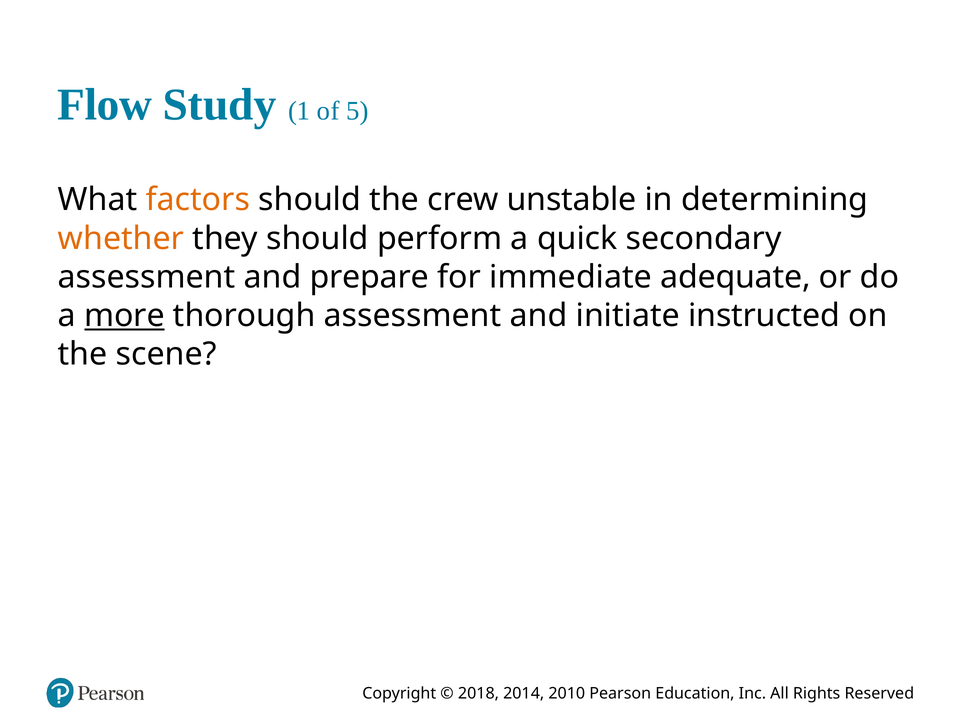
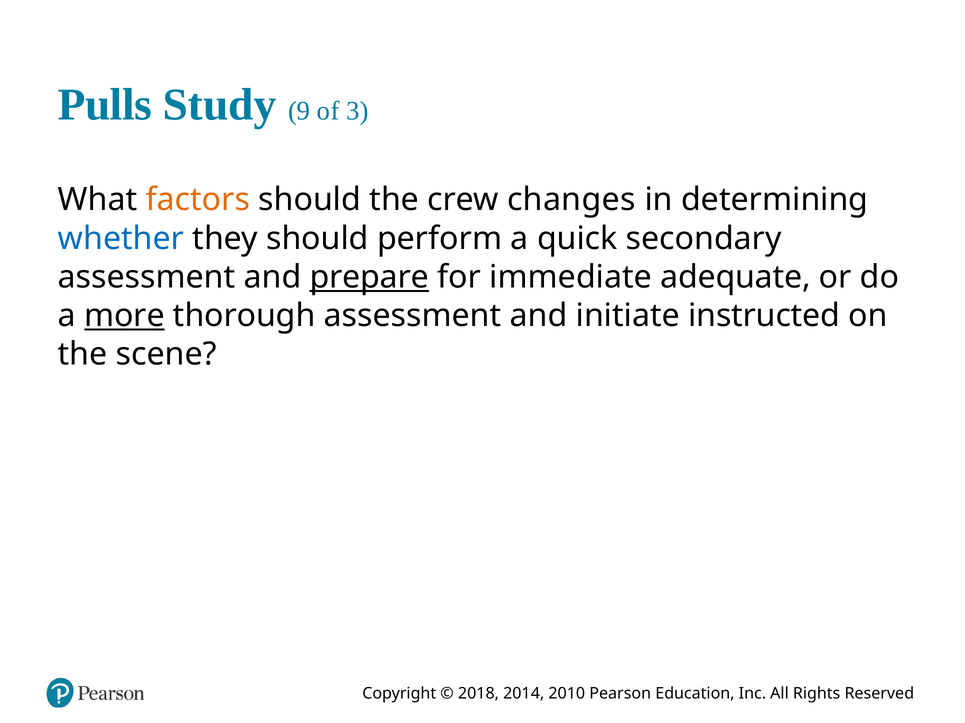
Flow: Flow -> Pulls
1: 1 -> 9
5: 5 -> 3
unstable: unstable -> changes
whether colour: orange -> blue
prepare underline: none -> present
